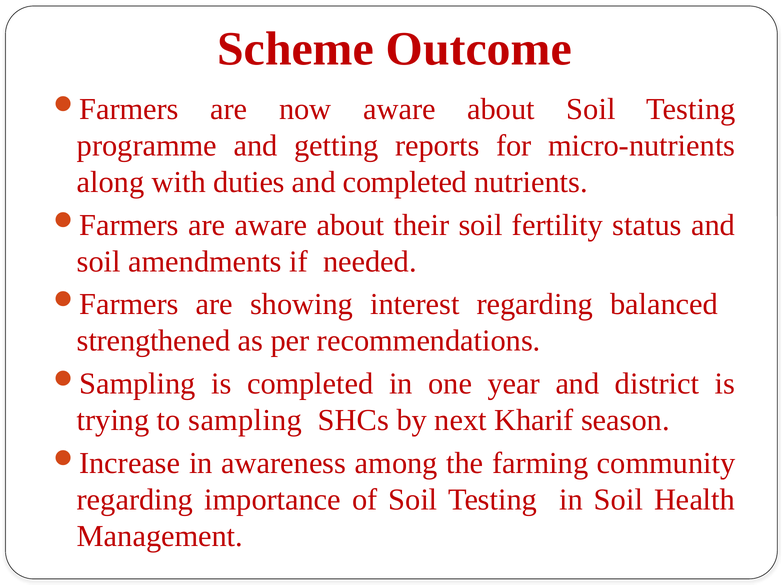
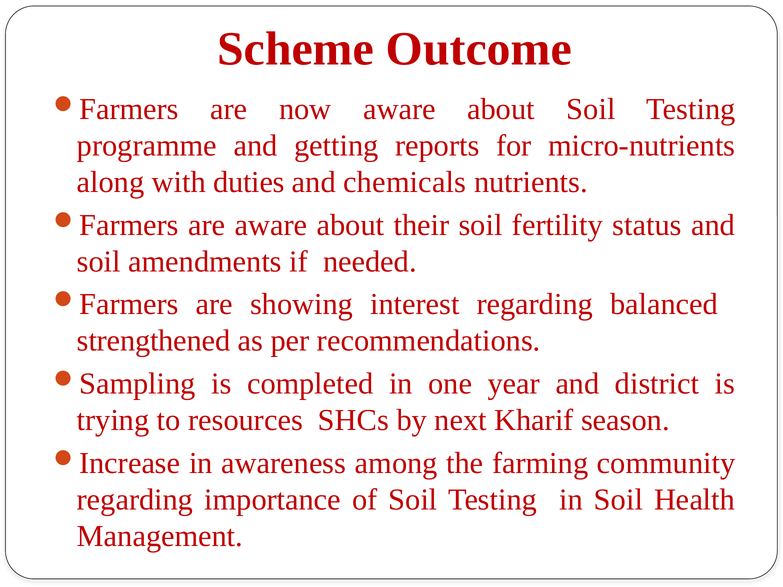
and completed: completed -> chemicals
sampling: sampling -> resources
